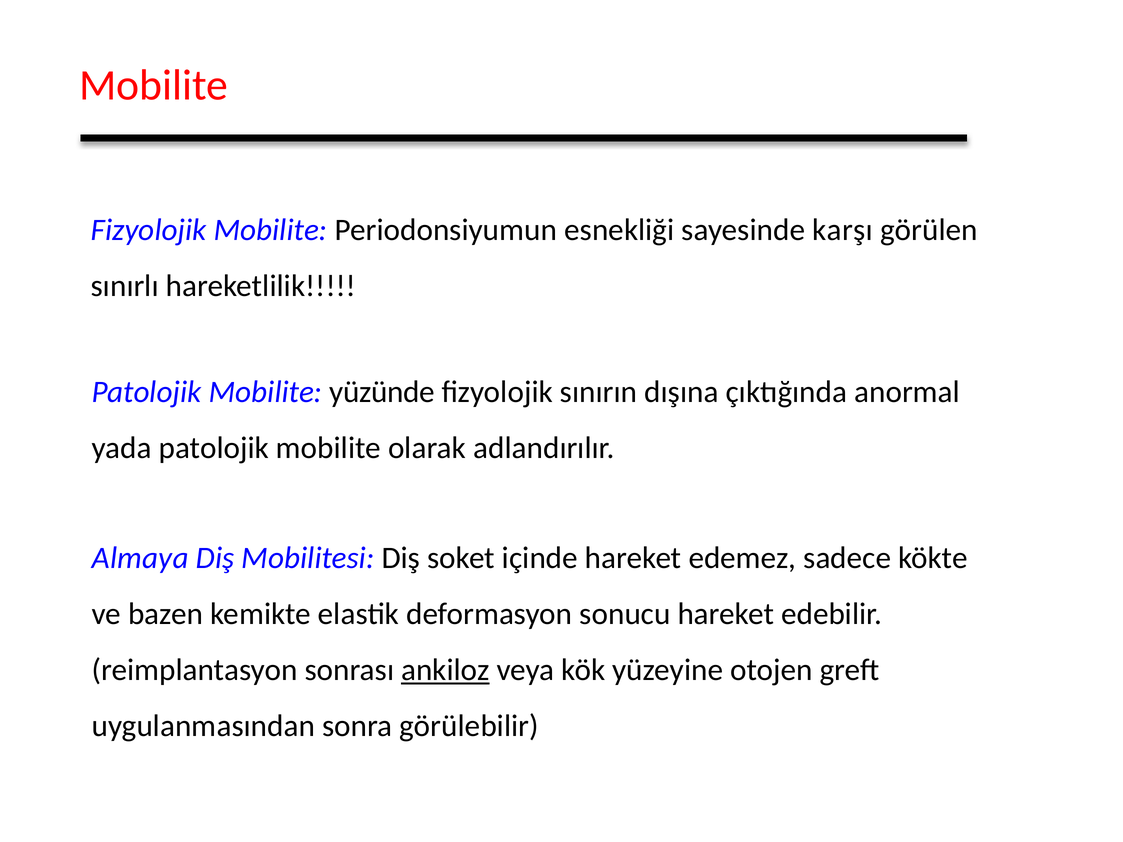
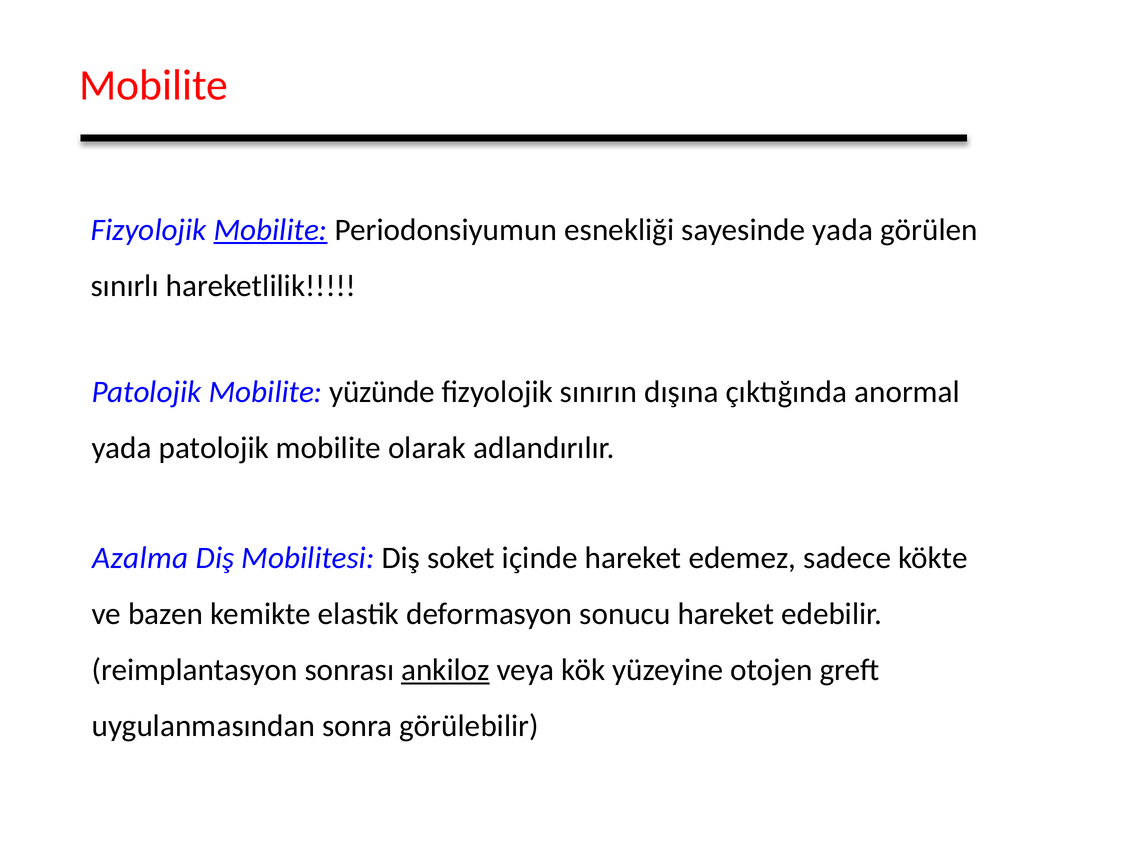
Mobilite at (270, 230) underline: none -> present
sayesinde karşı: karşı -> yada
Almaya: Almaya -> Azalma
